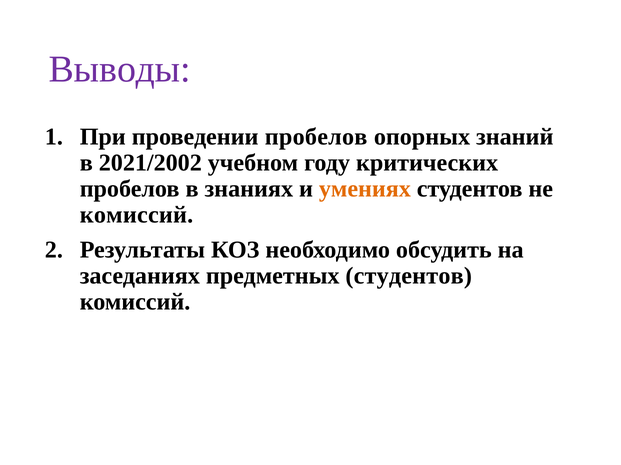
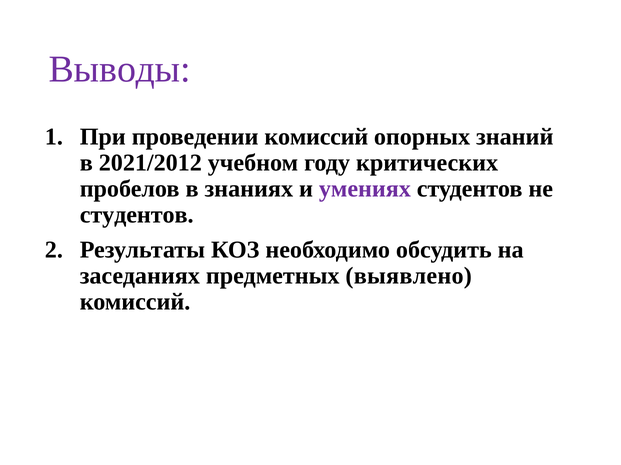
проведении пробелов: пробелов -> комиссий
2021/2002: 2021/2002 -> 2021/2012
умениях colour: orange -> purple
комиссий at (137, 215): комиссий -> студентов
предметных студентов: студентов -> выявлено
